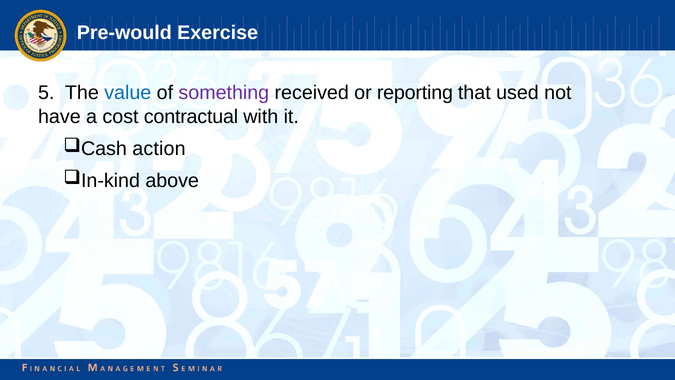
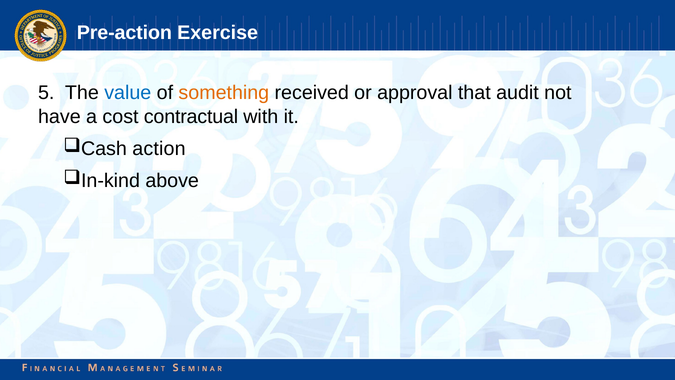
Pre-would: Pre-would -> Pre-action
something colour: purple -> orange
reporting: reporting -> approval
used: used -> audit
